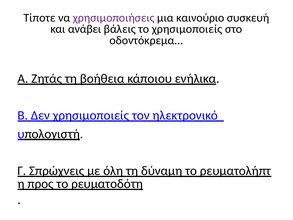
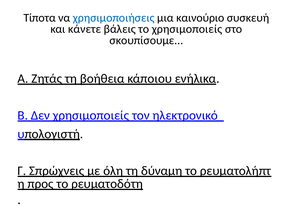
Τίποτε: Τίποτε -> Τίποτα
χρησιμοποιήσεις colour: purple -> blue
ανάβει: ανάβει -> κάνετε
οδοντόκρεμα: οδοντόκρεμα -> σκουπίσουμε
